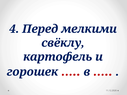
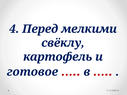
горошек: горошек -> готовое
